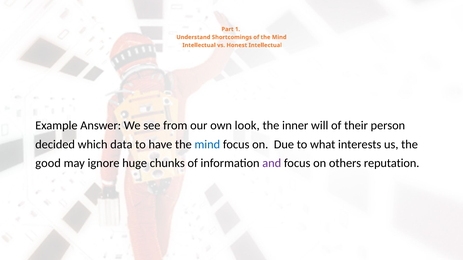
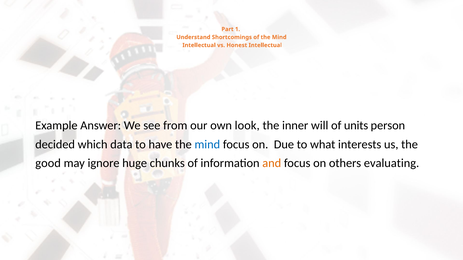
their: their -> units
and colour: purple -> orange
reputation: reputation -> evaluating
